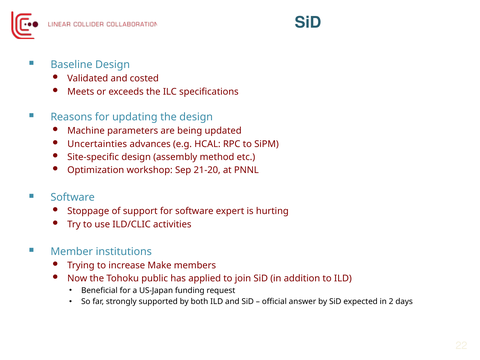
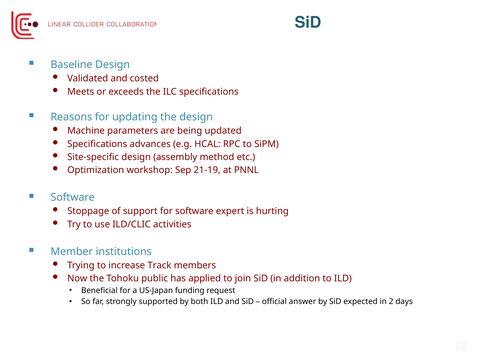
Uncertainties at (97, 144): Uncertainties -> Specifications
21-20: 21-20 -> 21-19
Make: Make -> Track
